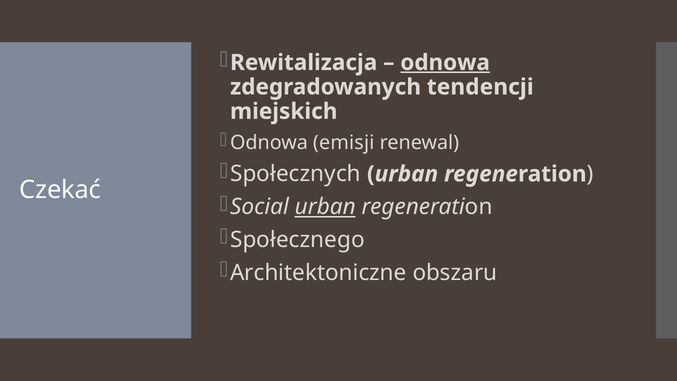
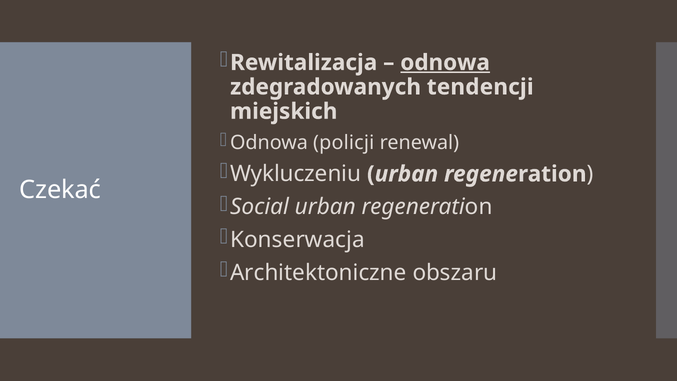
emisji: emisji -> policji
Społecznych: Społecznych -> Wykluczeniu
urban at (325, 207) underline: present -> none
Społecznego: Społecznego -> Konserwacja
